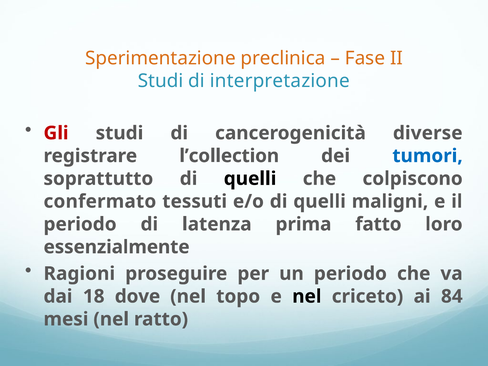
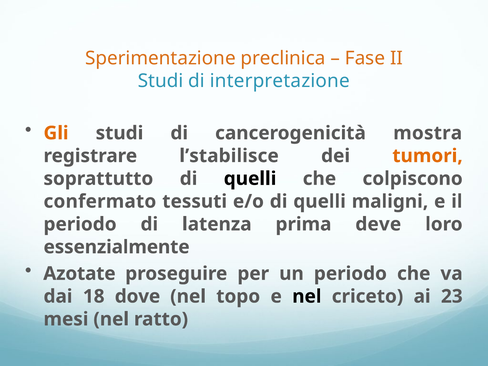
Gli colour: red -> orange
diverse: diverse -> mostra
l’collection: l’collection -> l’stabilisce
tumori colour: blue -> orange
fatto: fatto -> deve
Ragioni: Ragioni -> Azotate
84: 84 -> 23
